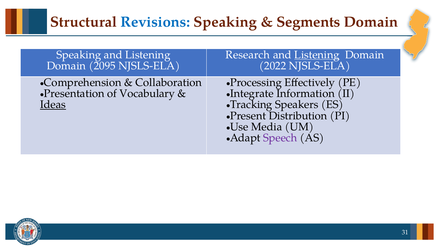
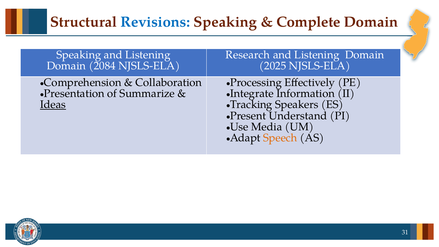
Segments: Segments -> Complete
Listening at (317, 55) underline: present -> none
2095: 2095 -> 2084
2022: 2022 -> 2025
Vocabulary: Vocabulary -> Summarize
Distribution: Distribution -> Understand
Speech colour: purple -> orange
